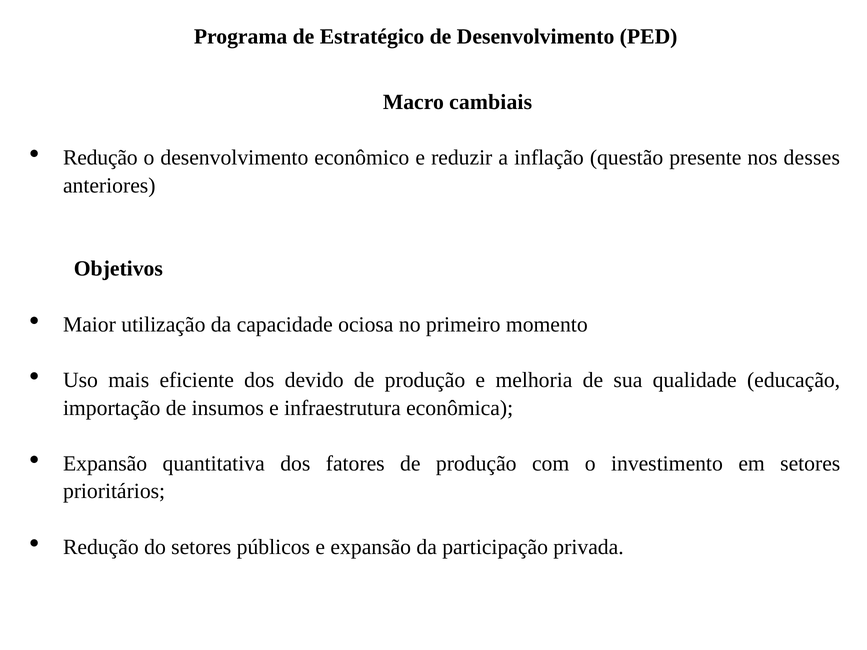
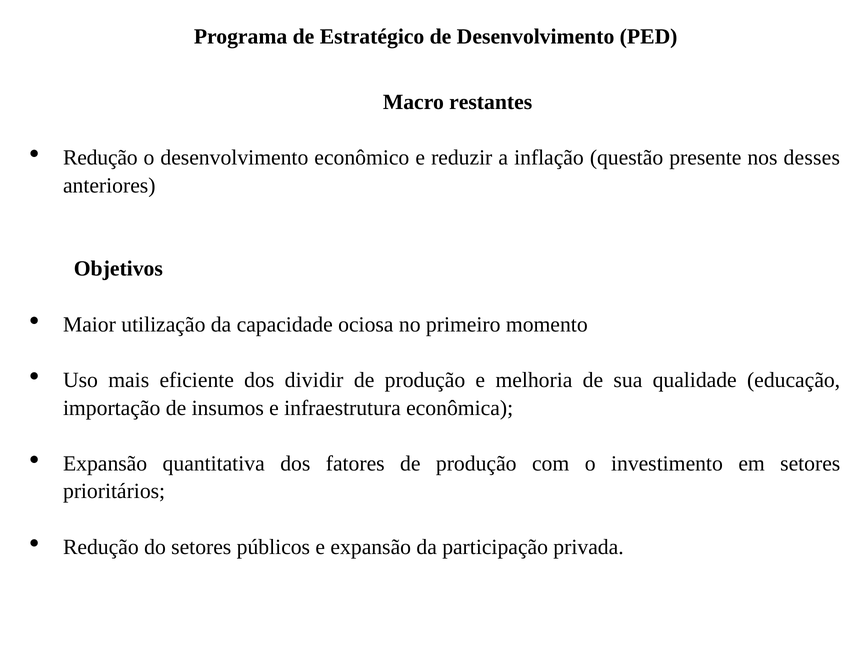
cambiais: cambiais -> restantes
devido: devido -> dividir
